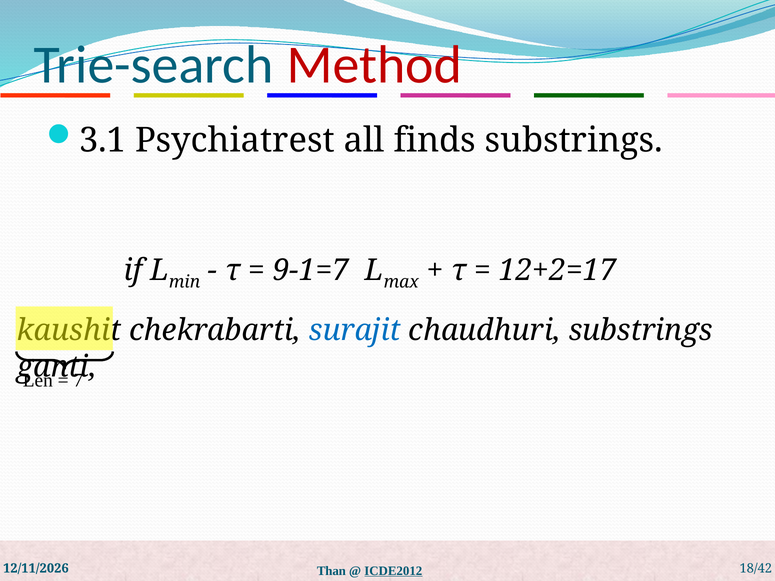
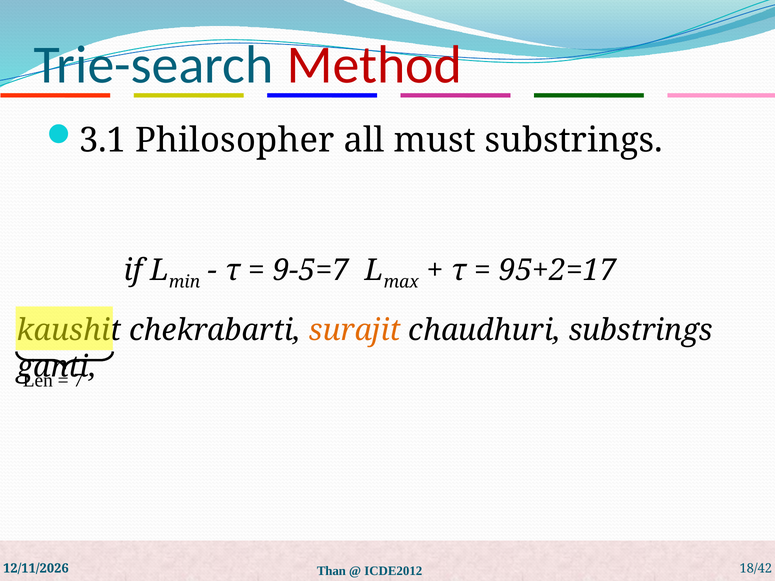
Psychiatrest: Psychiatrest -> Philosopher
finds: finds -> must
9-1=7: 9-1=7 -> 9-5=7
12+2=17: 12+2=17 -> 95+2=17
surajit colour: blue -> orange
ICDE2012 underline: present -> none
